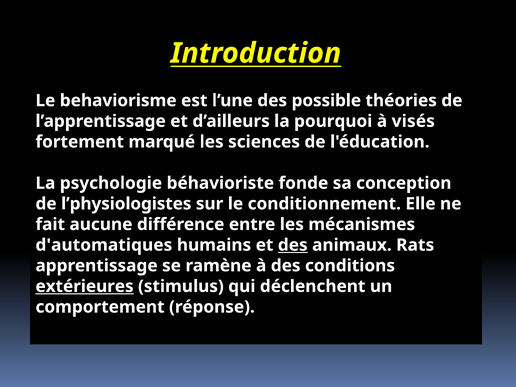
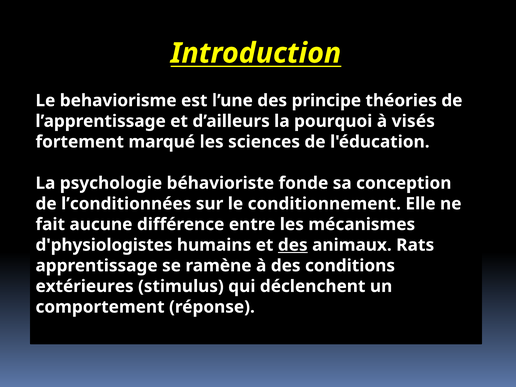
possible: possible -> principe
l’physiologistes: l’physiologistes -> l’conditionnées
d'automatiques: d'automatiques -> d'physiologistes
extérieures underline: present -> none
